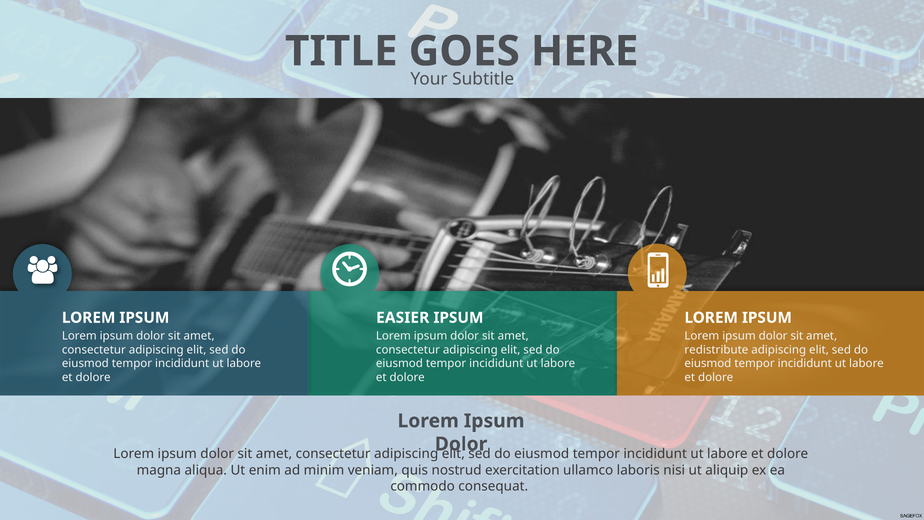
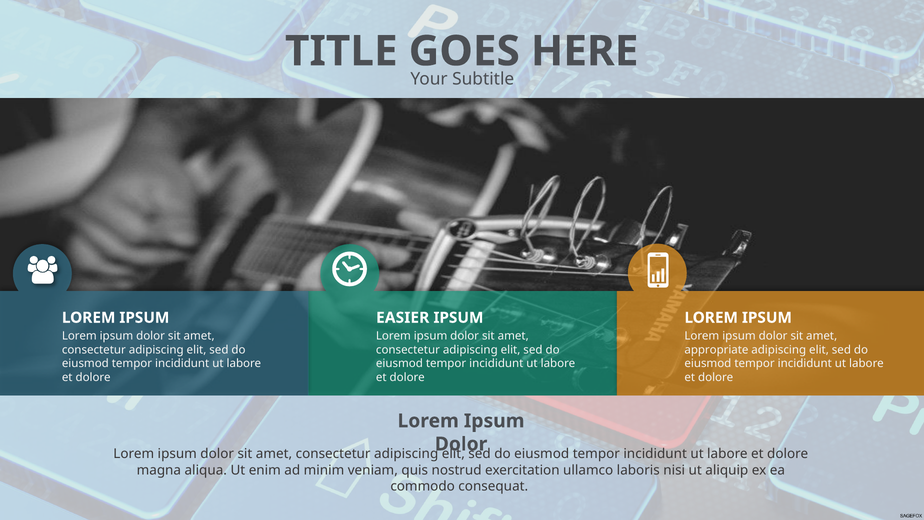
redistribute: redistribute -> appropriate
